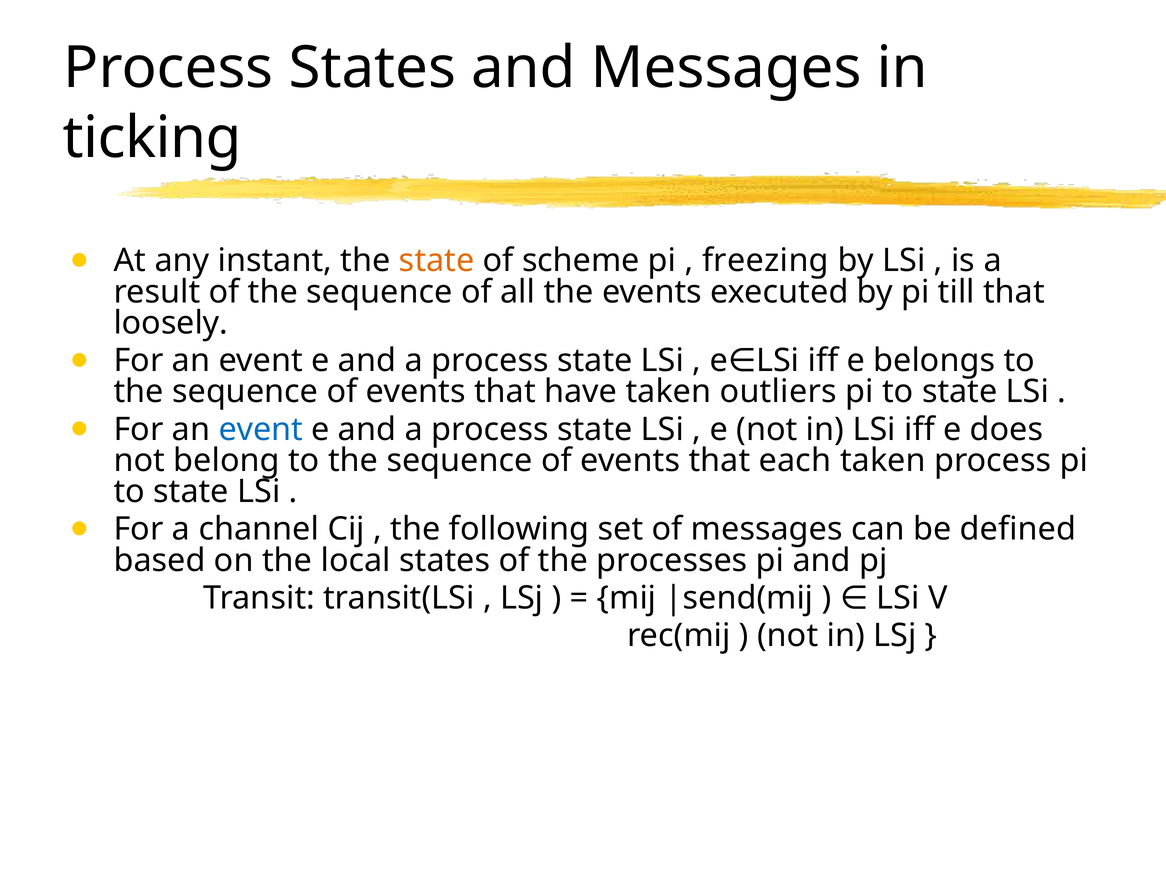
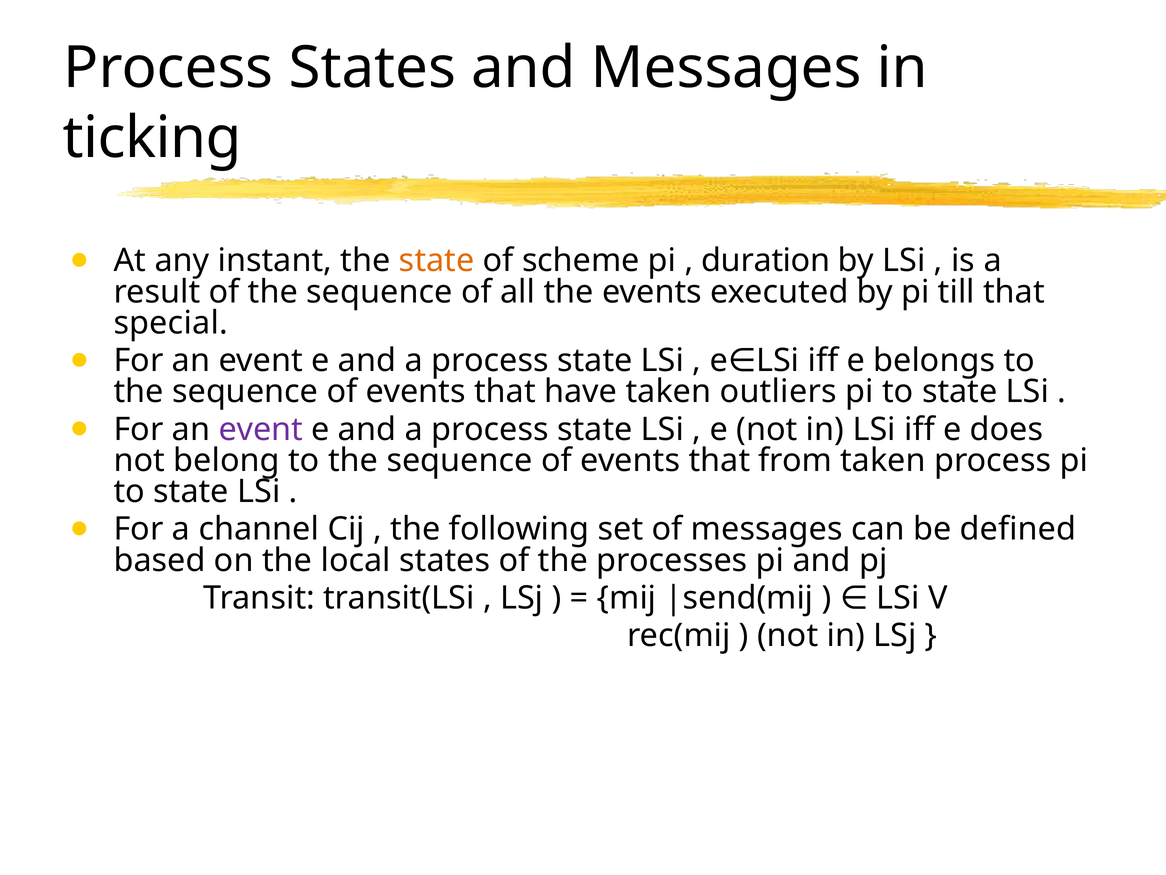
freezing: freezing -> duration
loosely: loosely -> special
event at (261, 429) colour: blue -> purple
each: each -> from
